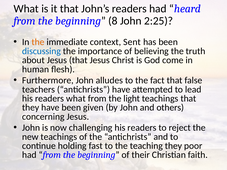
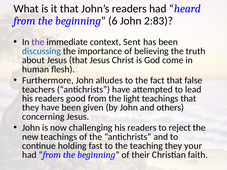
8: 8 -> 6
2:25: 2:25 -> 2:83
the at (38, 42) colour: orange -> purple
readers what: what -> good
poor: poor -> your
